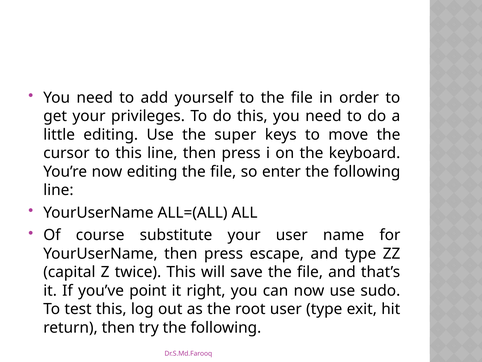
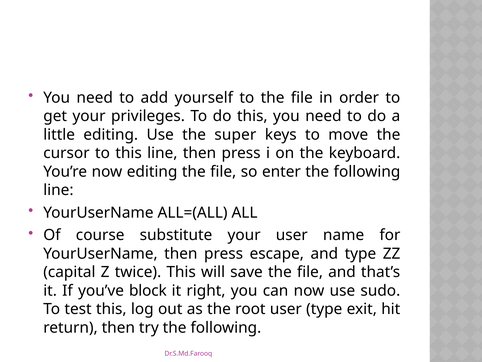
point: point -> block
